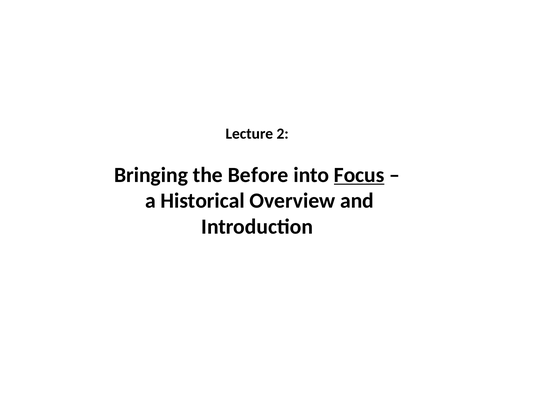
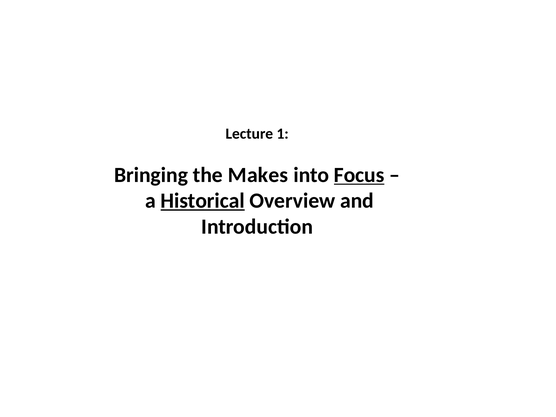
2: 2 -> 1
Before: Before -> Makes
Historical underline: none -> present
